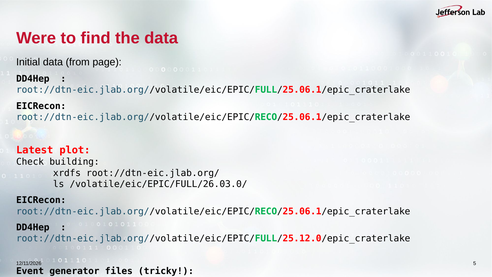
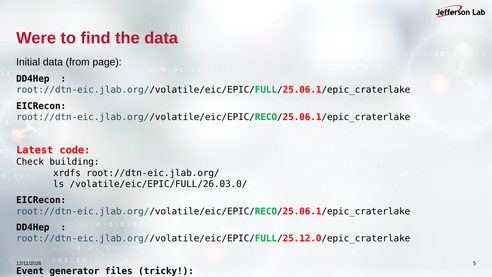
plot: plot -> code
